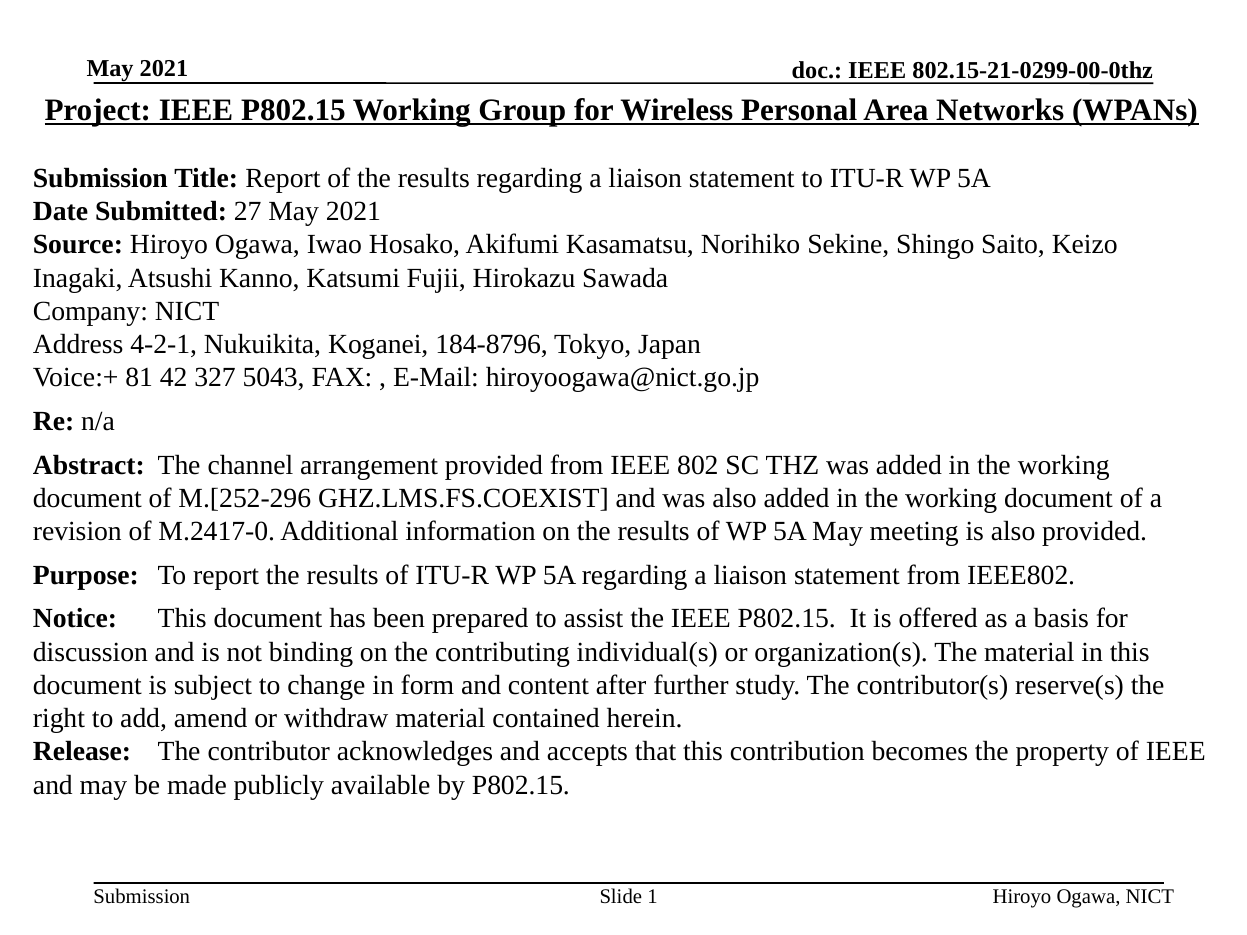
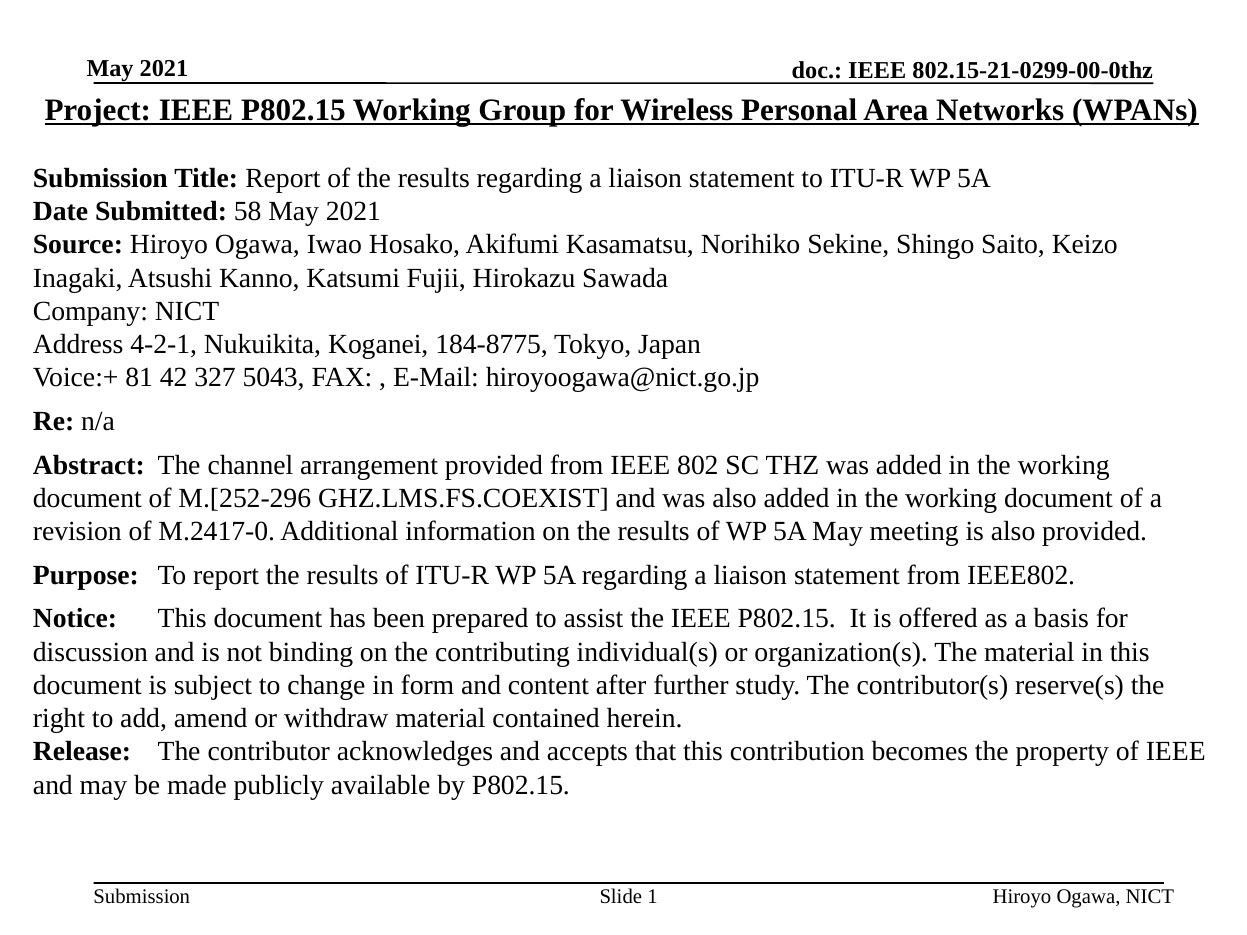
27: 27 -> 58
184-8796: 184-8796 -> 184-8775
